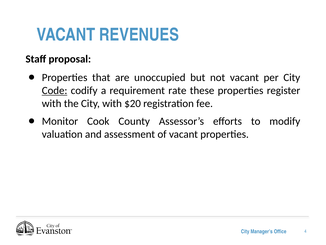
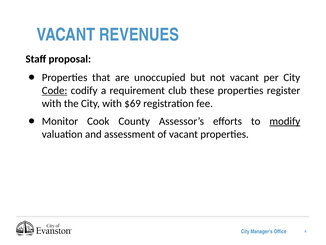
rate: rate -> club
$20: $20 -> $69
modify underline: none -> present
